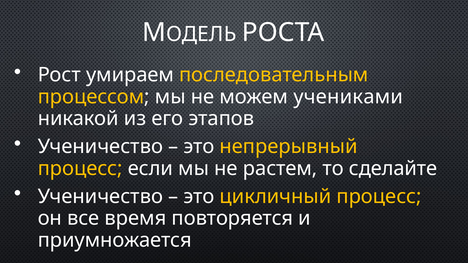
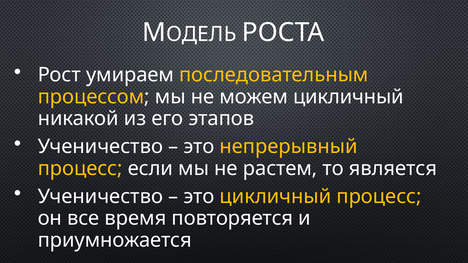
можем учениками: учениками -> цикличный
сделайте: сделайте -> является
